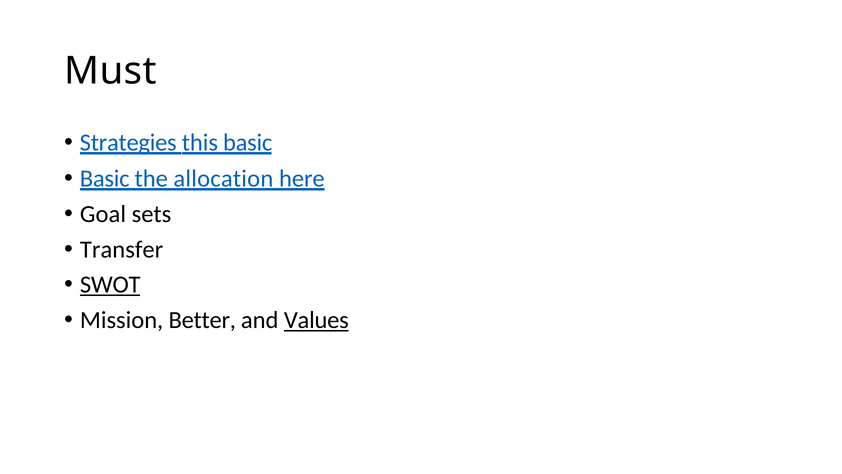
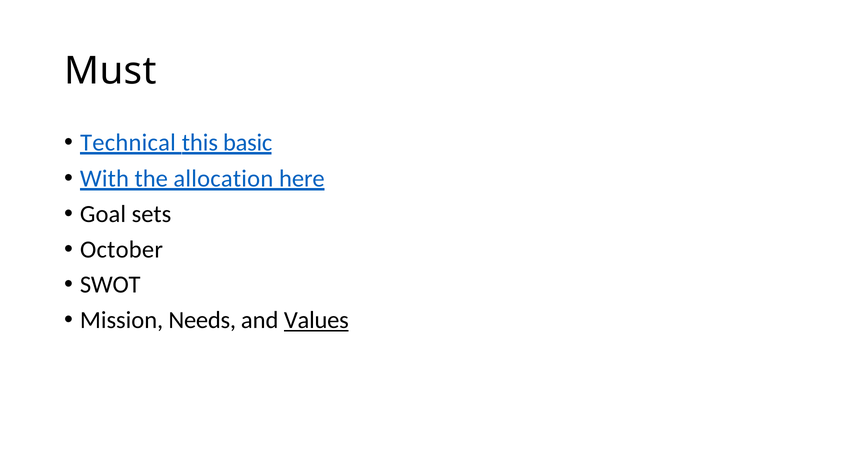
Strategies: Strategies -> Technical
Basic at (105, 179): Basic -> With
Transfer: Transfer -> October
SWOT underline: present -> none
Better: Better -> Needs
